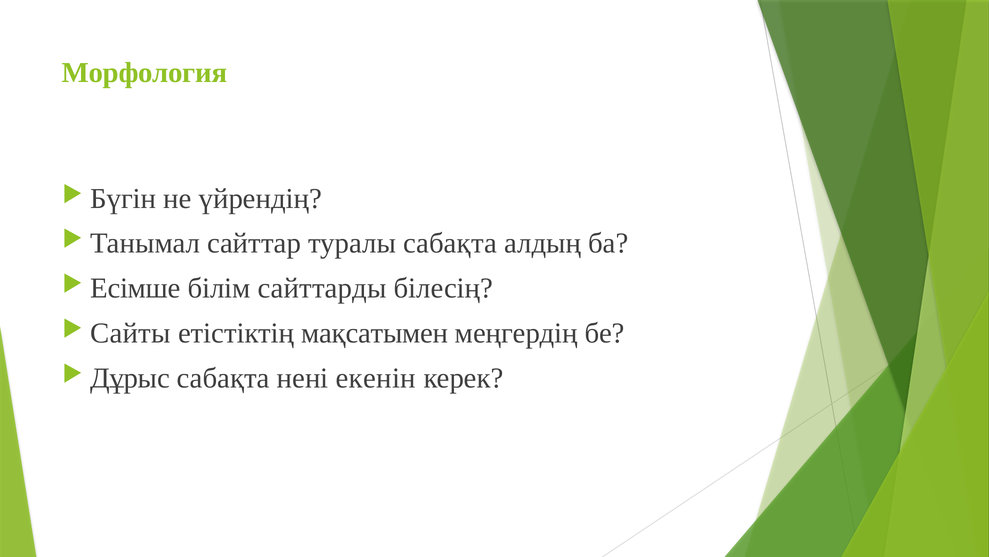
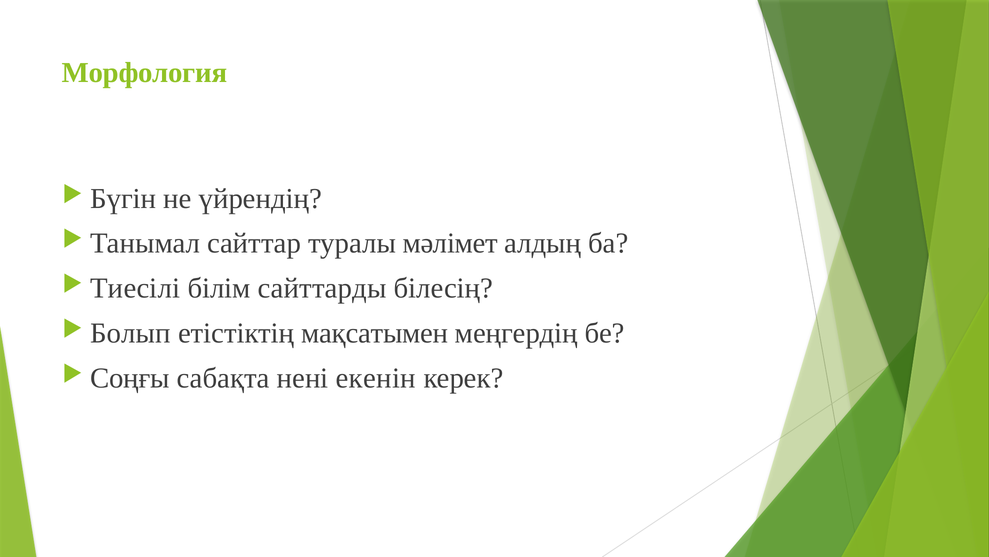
туралы сабақта: сабақта -> мәлімет
Есімше: Есімше -> Тиесілі
Сайты: Сайты -> Болып
Дұрыс: Дұрыс -> Соңғы
